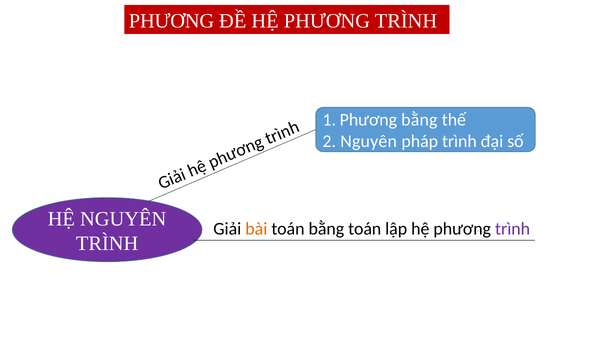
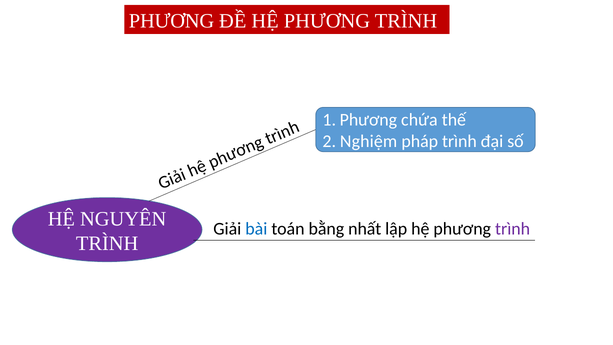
bằng at (419, 120): bằng -> chứa
2 Nguyên: Nguyên -> Nghiệm
bài colour: orange -> blue
bằng toán: toán -> nhất
